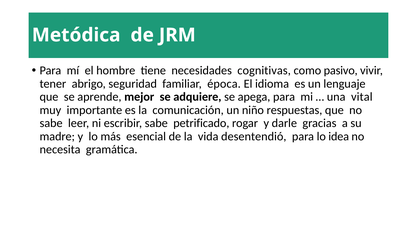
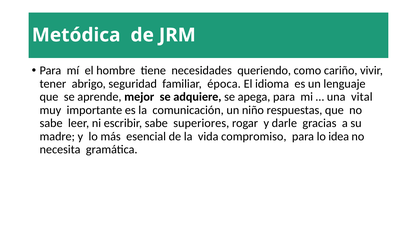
cognitivas: cognitivas -> queriendo
pasivo: pasivo -> cariño
petrificado: petrificado -> superiores
desentendió: desentendió -> compromiso
